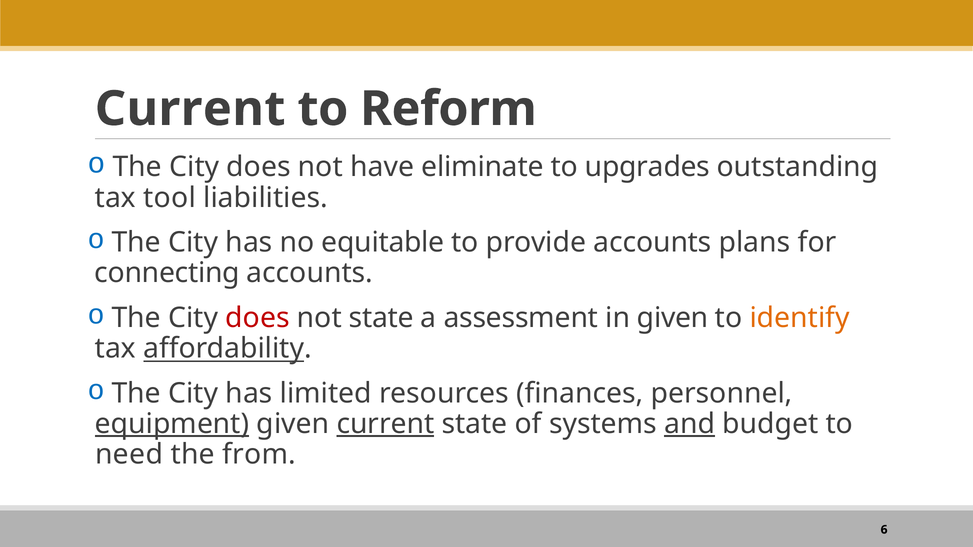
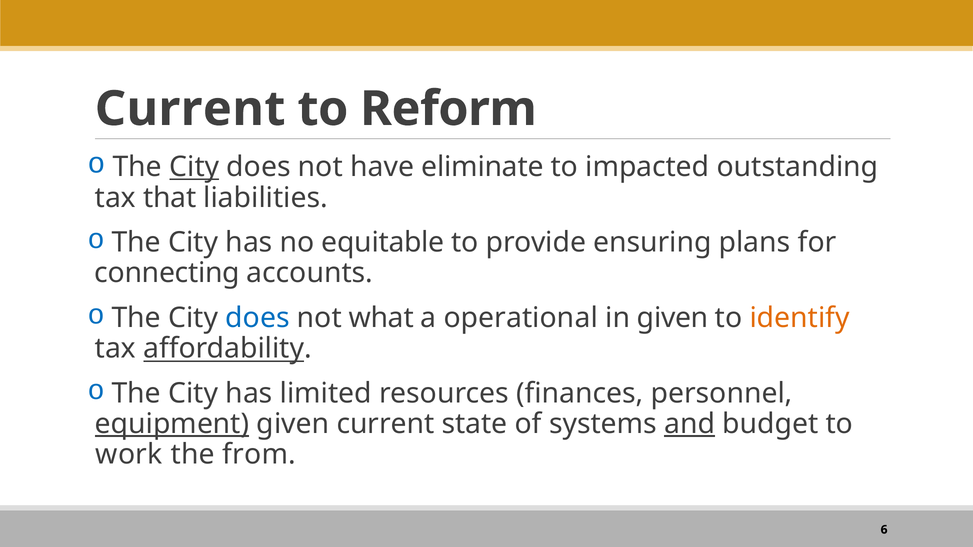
City at (194, 167) underline: none -> present
upgrades: upgrades -> impacted
tool: tool -> that
provide accounts: accounts -> ensuring
does at (258, 318) colour: red -> blue
not state: state -> what
assessment: assessment -> operational
current at (385, 424) underline: present -> none
need: need -> work
